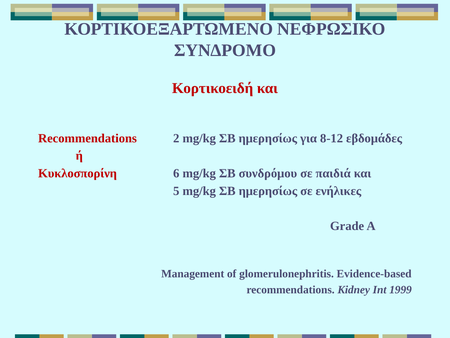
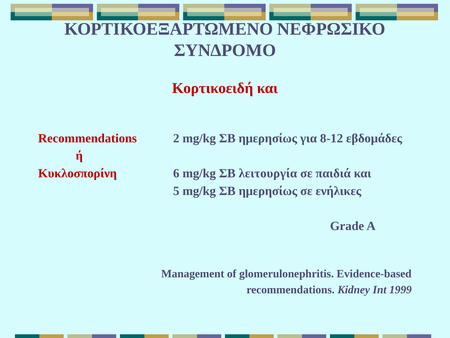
συνδρόμου: συνδρόμου -> λειτουργία
